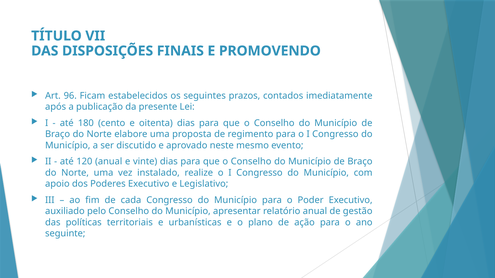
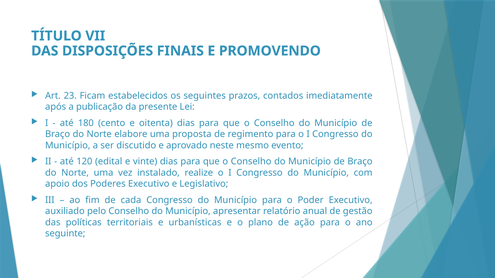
96: 96 -> 23
120 anual: anual -> edital
